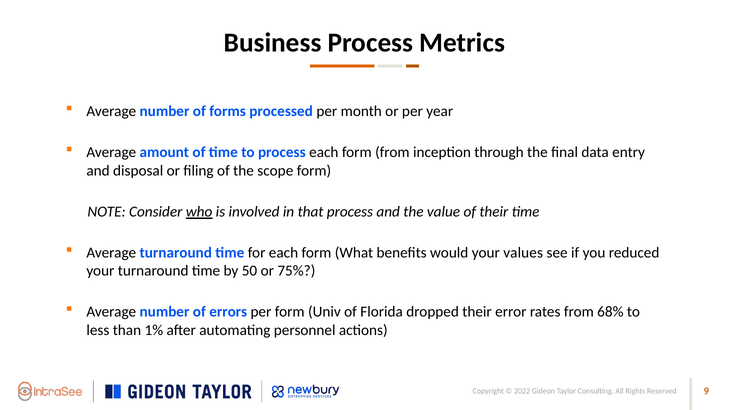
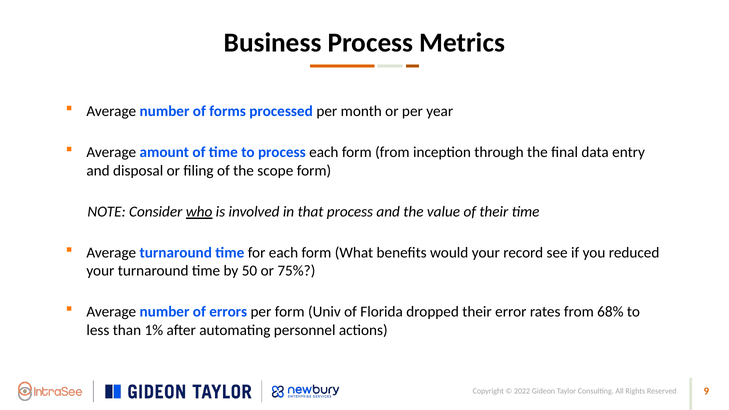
values: values -> record
